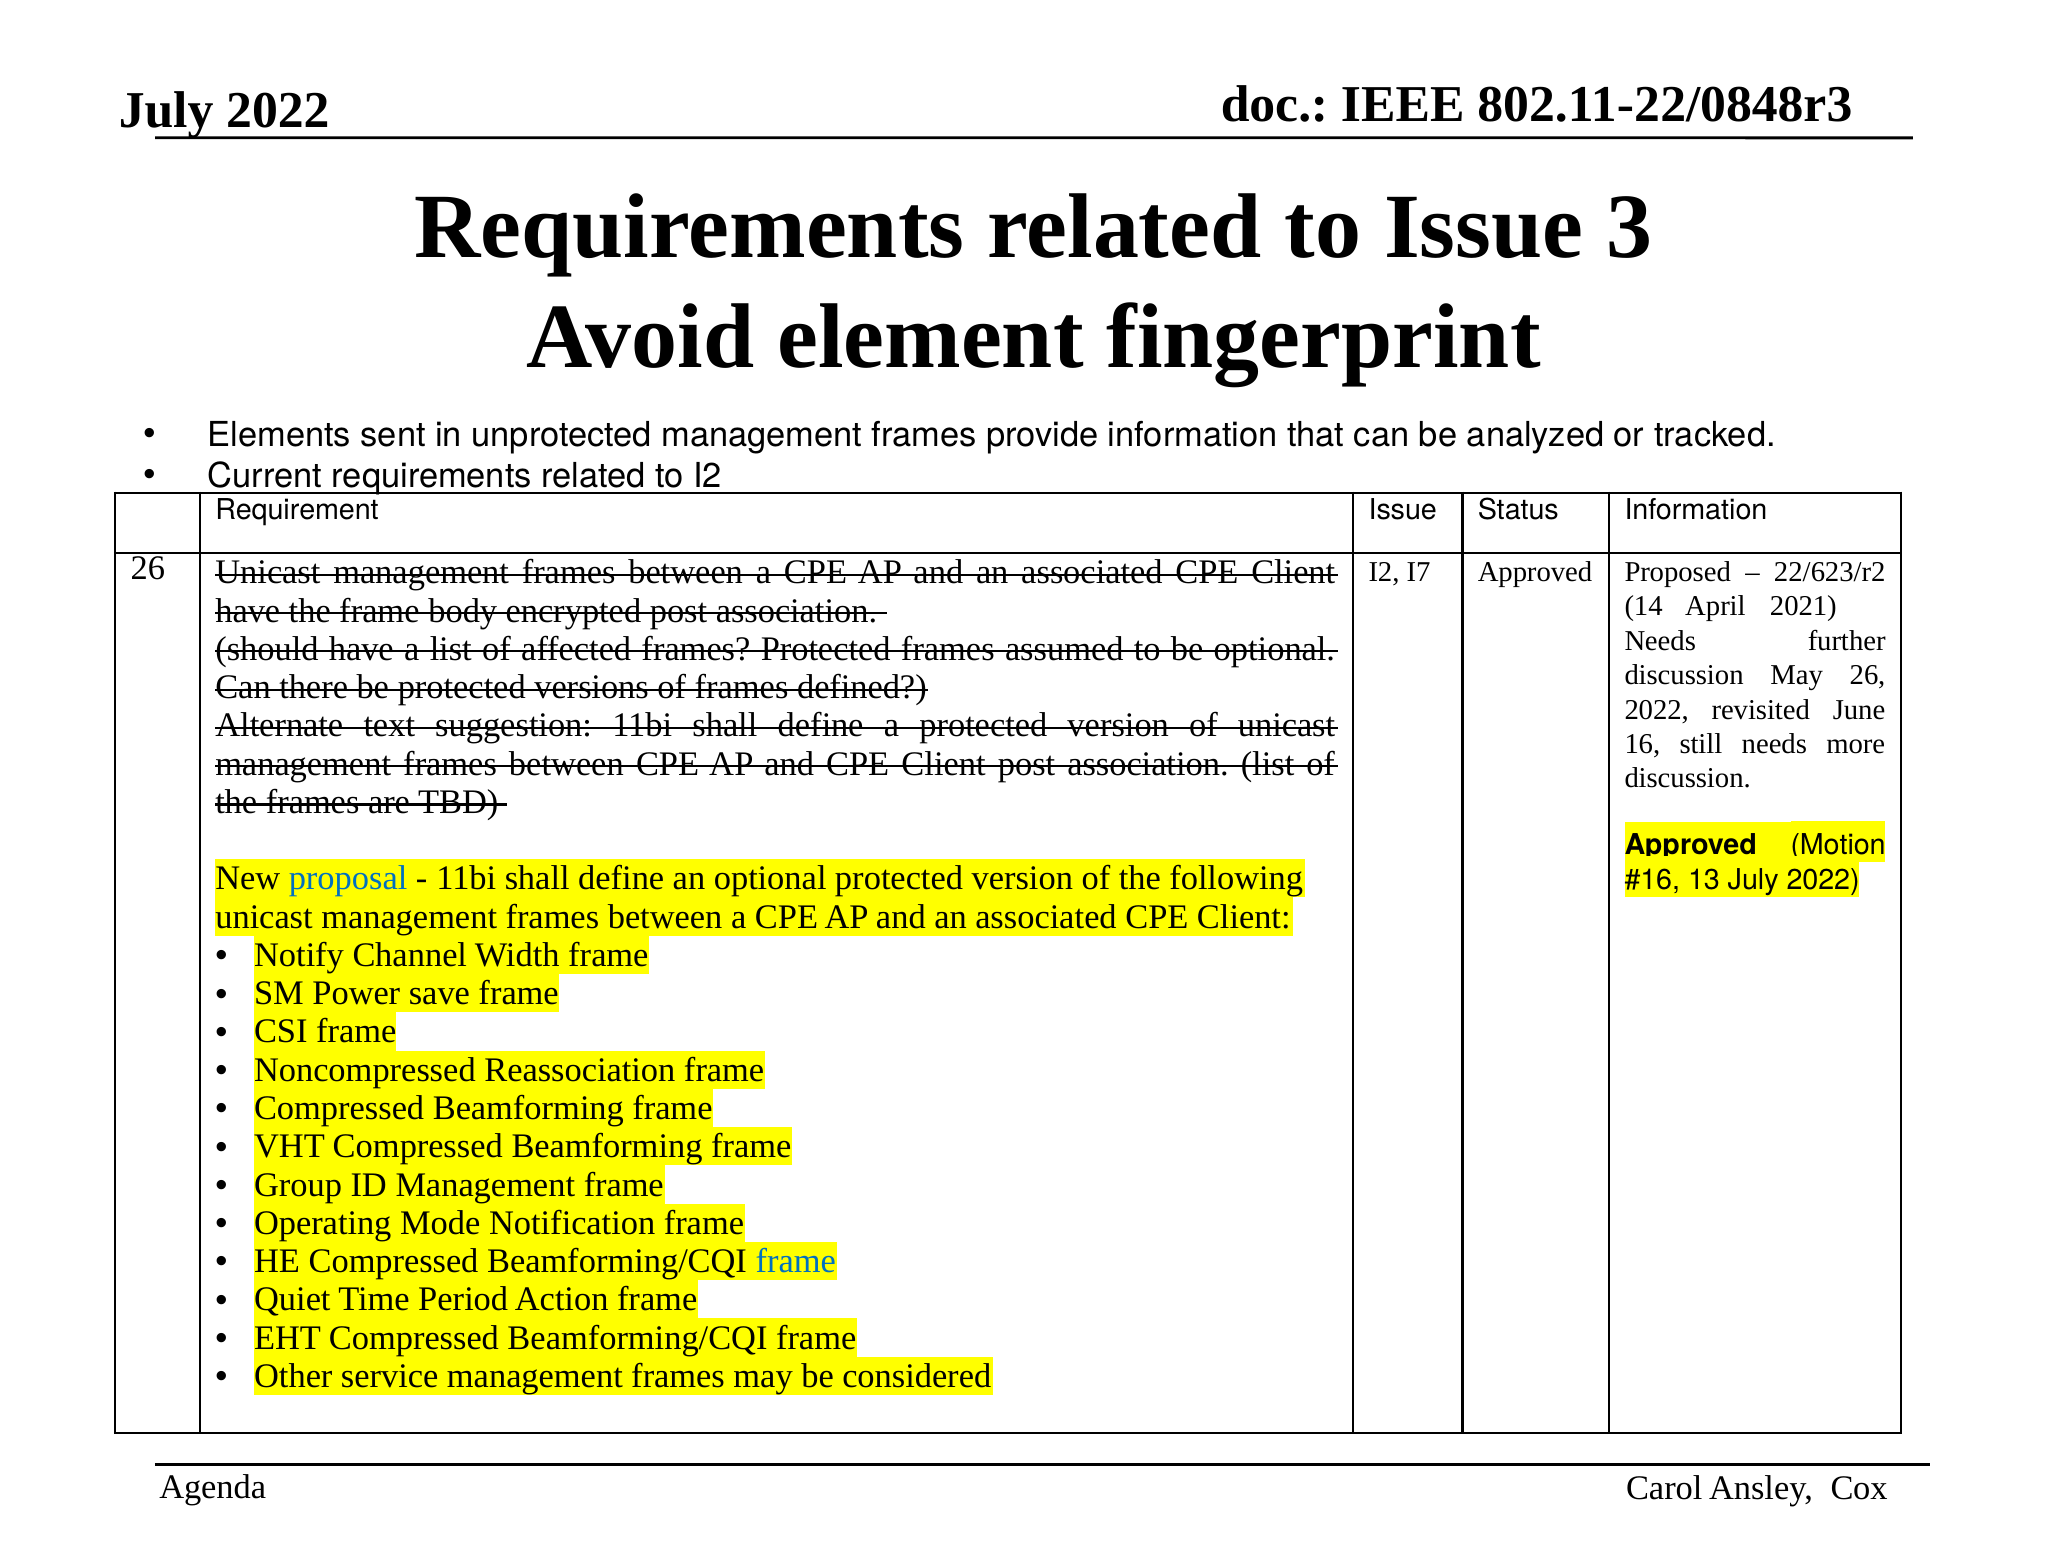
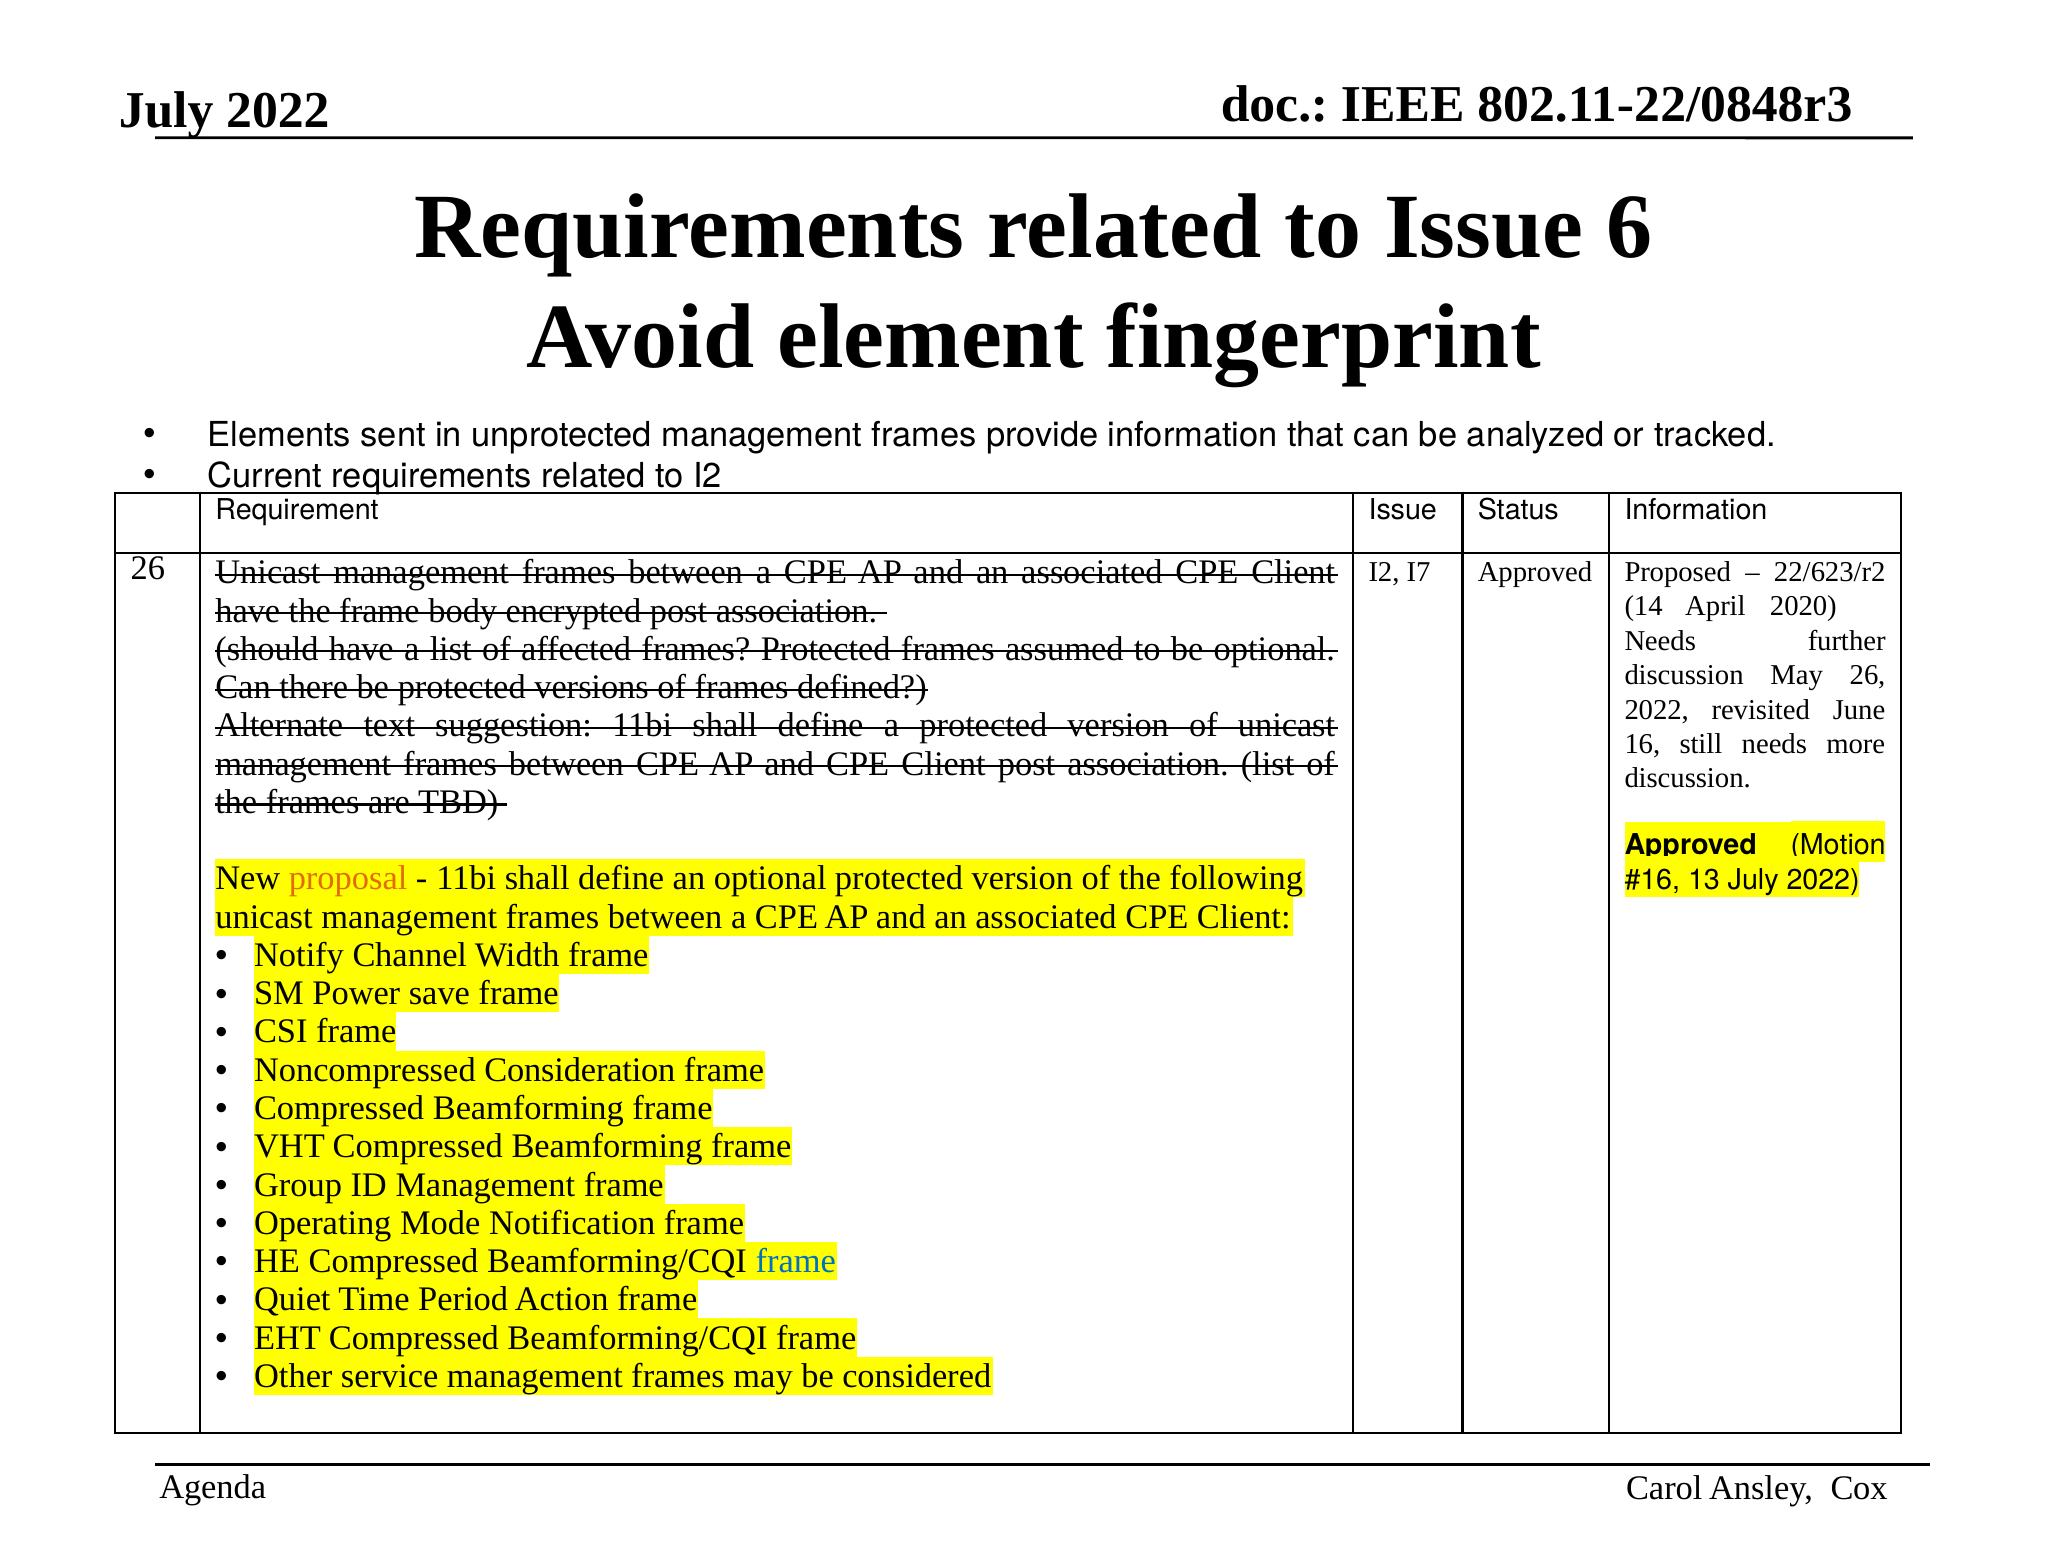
3: 3 -> 6
2021: 2021 -> 2020
proposal colour: blue -> orange
Reassociation: Reassociation -> Consideration
